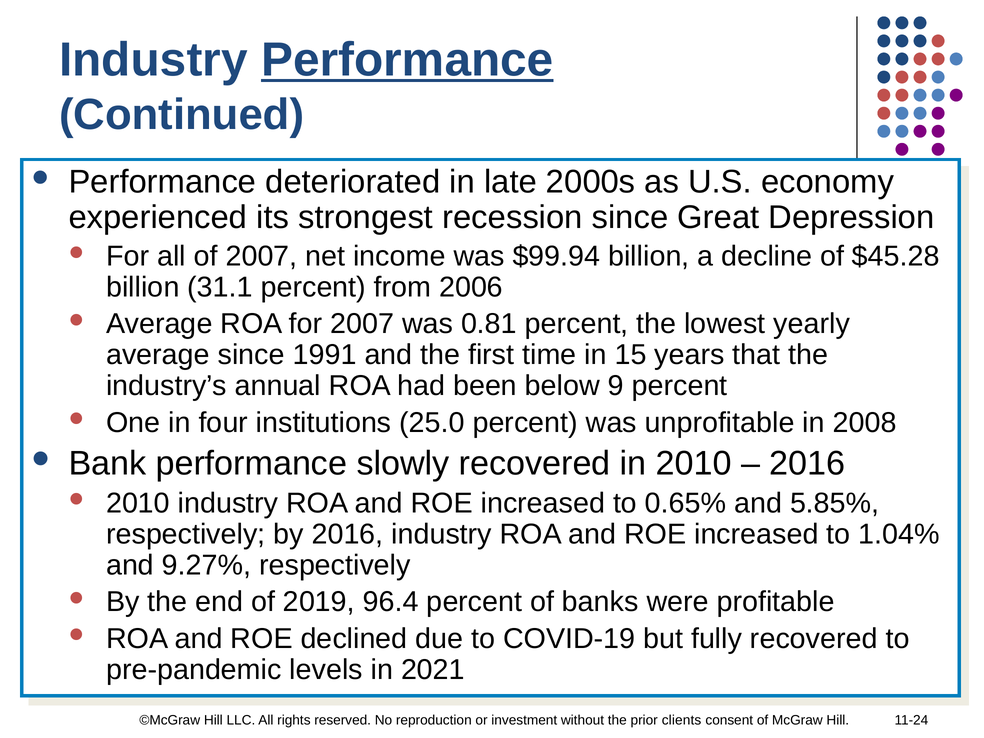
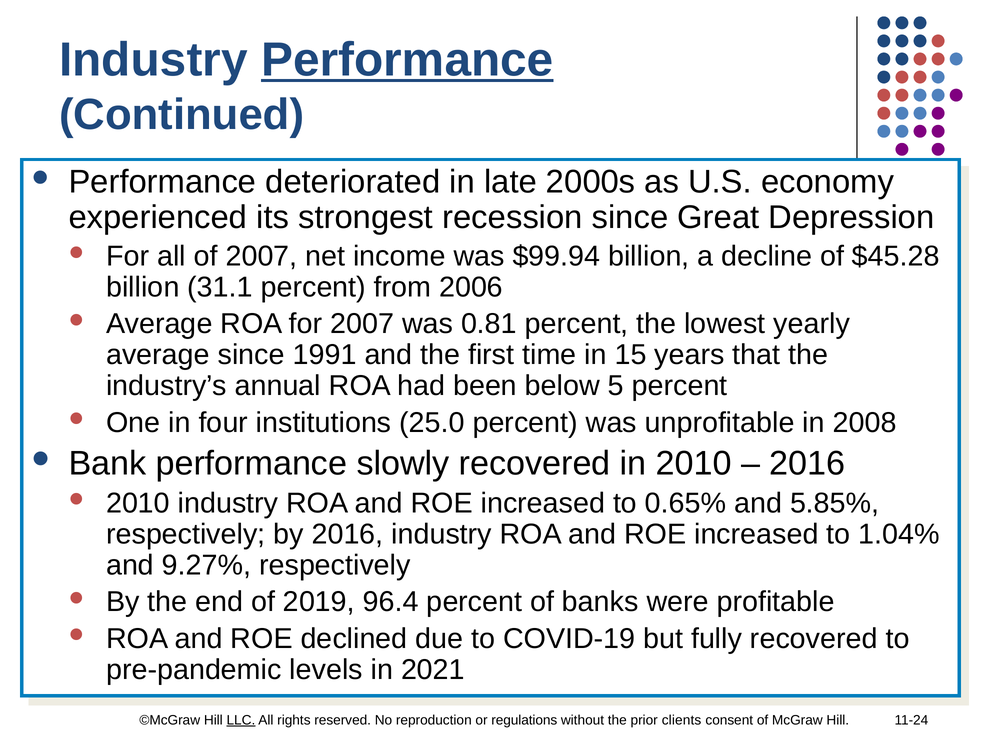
9: 9 -> 5
LLC underline: none -> present
investment: investment -> regulations
